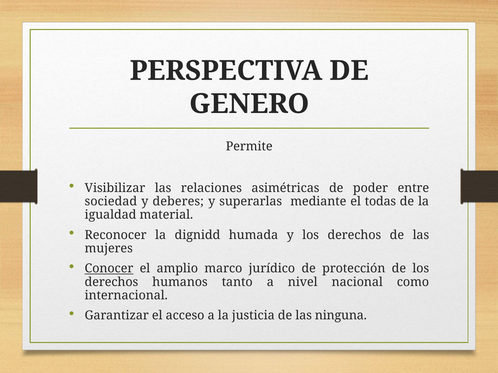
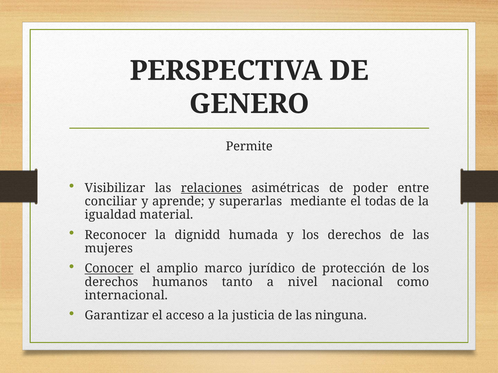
relaciones underline: none -> present
sociedad: sociedad -> conciliar
deberes: deberes -> aprende
